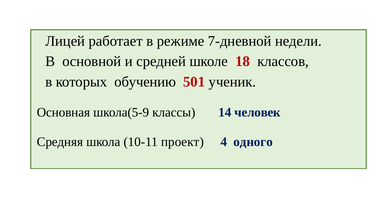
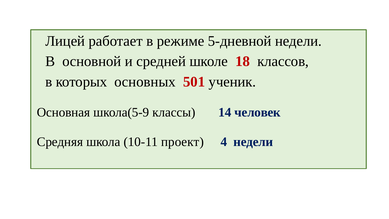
7-дневной: 7-дневной -> 5-дневной
обучению: обучению -> основных
4 одного: одного -> недели
